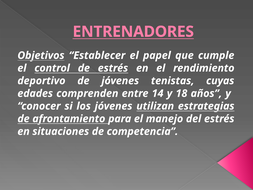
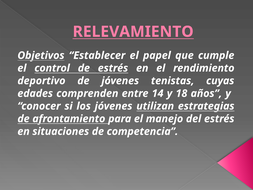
ENTRENADORES: ENTRENADORES -> RELEVAMIENTO
